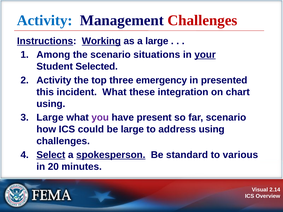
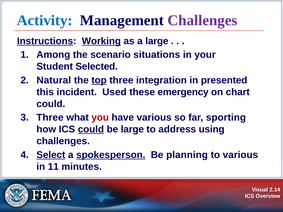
Challenges at (202, 20) colour: red -> purple
your underline: present -> none
Activity at (54, 80): Activity -> Natural
top underline: none -> present
emergency: emergency -> integration
incident What: What -> Used
integration: integration -> emergency
using at (51, 104): using -> could
Large at (50, 118): Large -> Three
you colour: purple -> red
have present: present -> various
far scenario: scenario -> sporting
could at (91, 129) underline: none -> present
standard: standard -> planning
20: 20 -> 11
